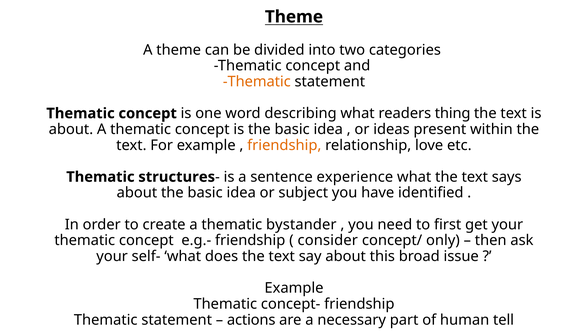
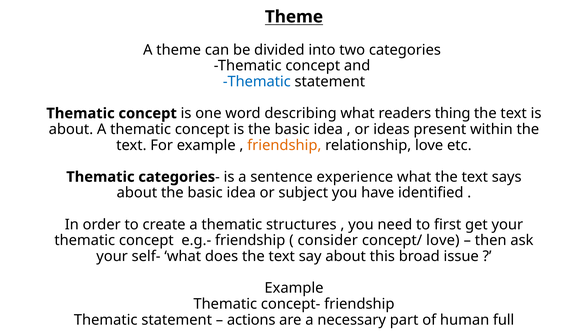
Thematic at (257, 82) colour: orange -> blue
Thematic structures: structures -> categories
bystander: bystander -> structures
concept/ only: only -> love
tell: tell -> full
